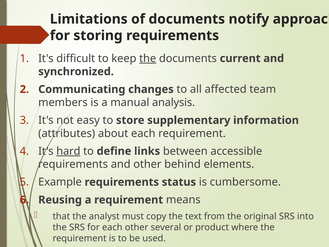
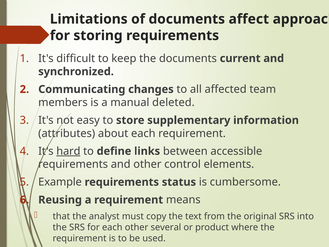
notify: notify -> affect
the at (148, 58) underline: present -> none
analysis: analysis -> deleted
behind: behind -> control
